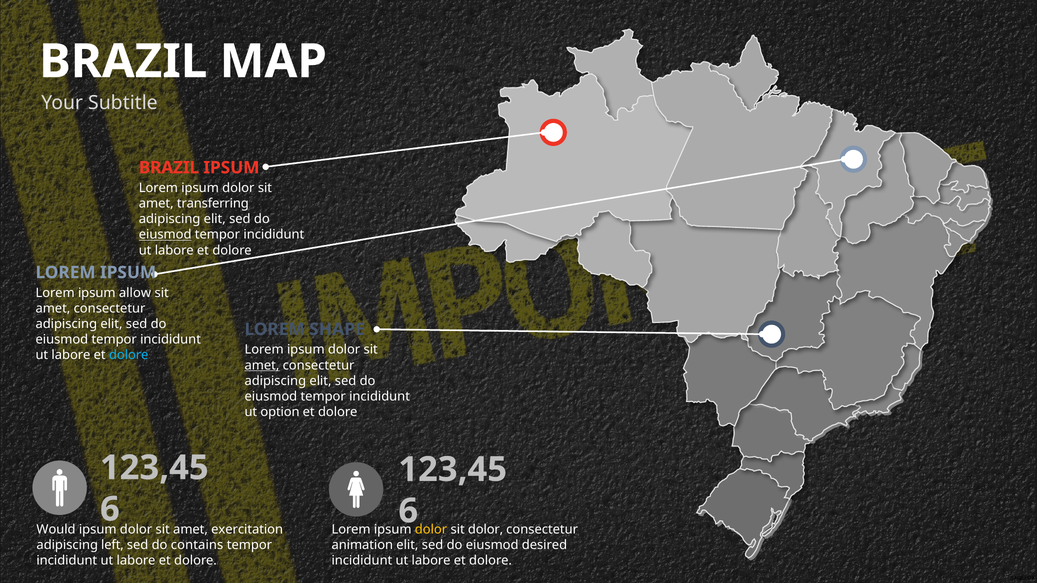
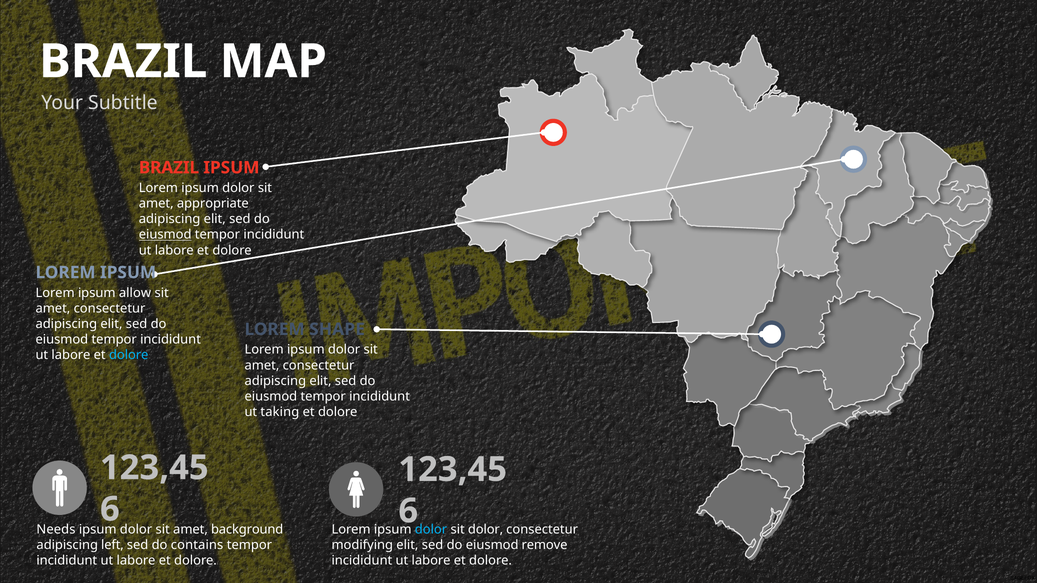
transferring: transferring -> appropriate
amet at (262, 365) underline: present -> none
option: option -> taking
Would: Would -> Needs
exercitation: exercitation -> background
dolor at (431, 530) colour: yellow -> light blue
animation: animation -> modifying
desired: desired -> remove
